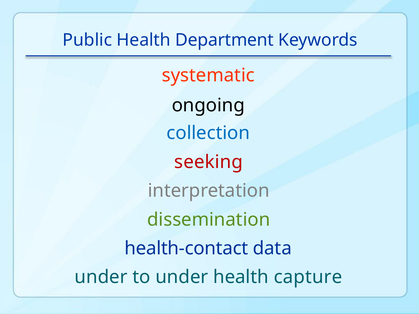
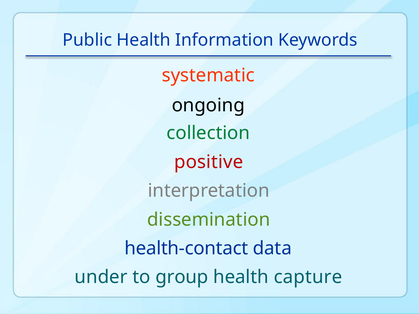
Department: Department -> Information
collection colour: blue -> green
seeking: seeking -> positive
to under: under -> group
